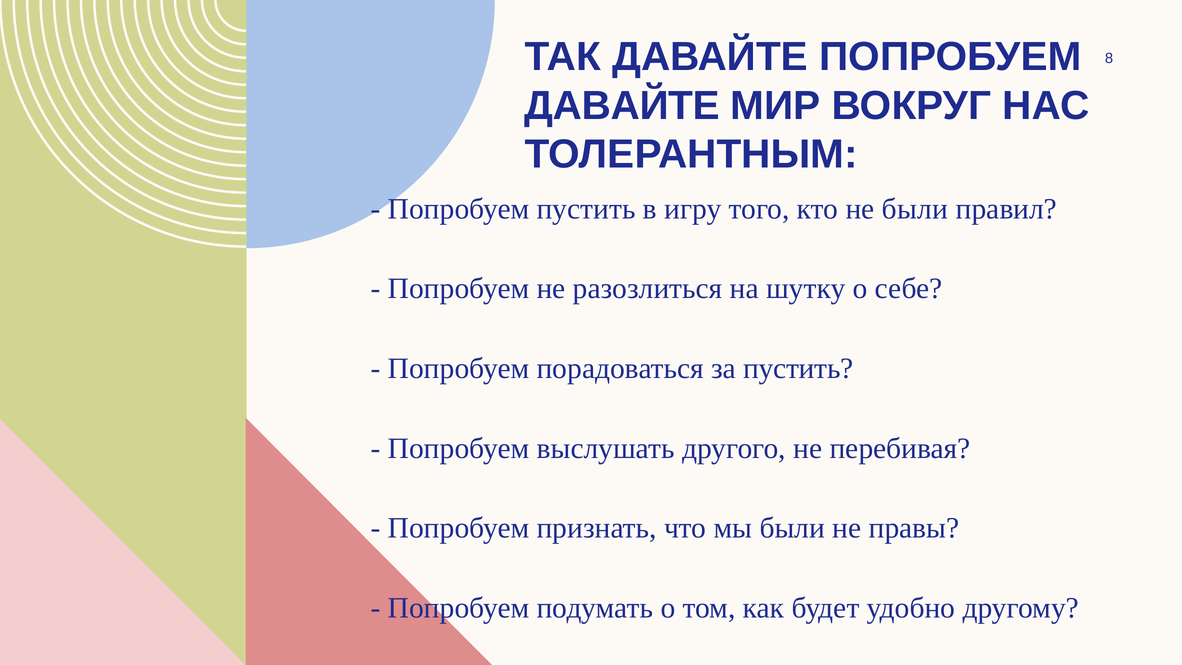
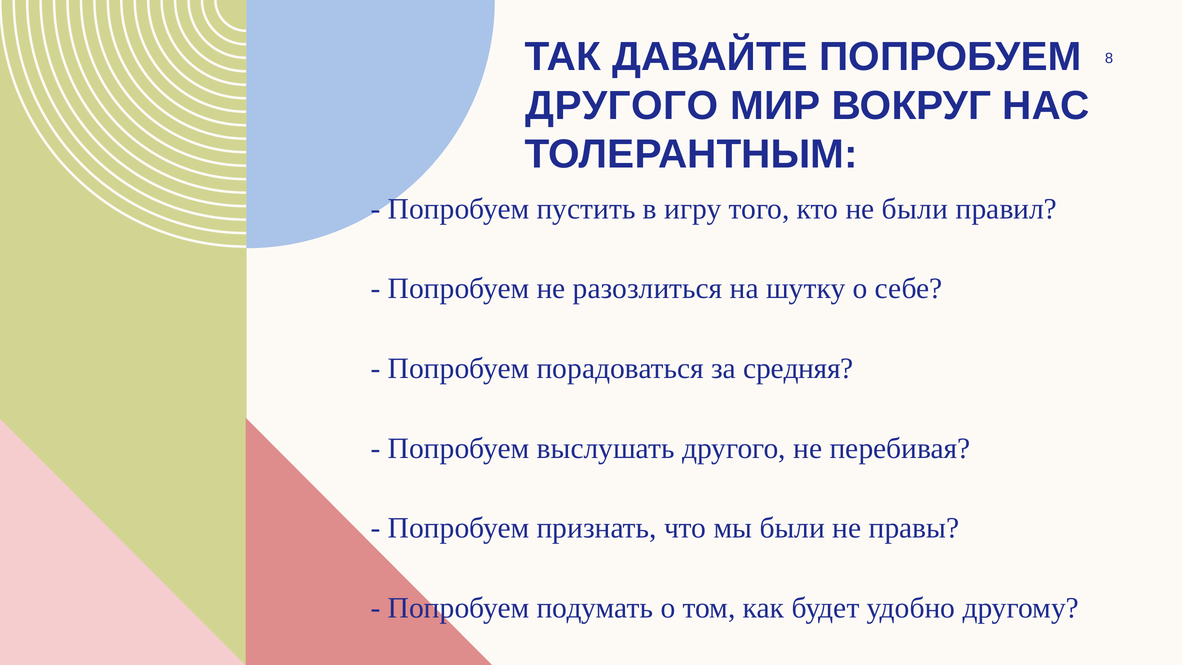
ДАВАЙТЕ at (622, 106): ДАВАЙТЕ -> ДРУГОГО
за пустить: пустить -> средняя
